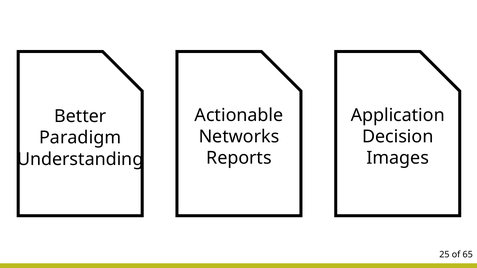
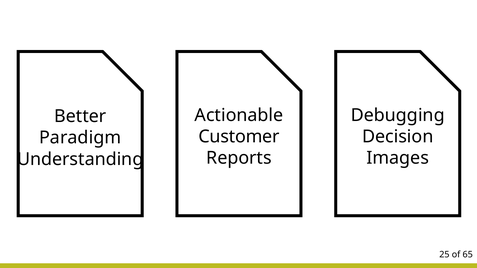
Application: Application -> Debugging
Networks: Networks -> Customer
